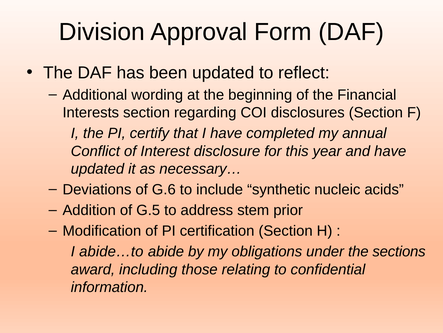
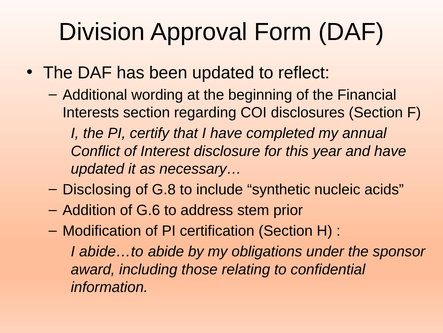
Deviations: Deviations -> Disclosing
G.6: G.6 -> G.8
G.5: G.5 -> G.6
sections: sections -> sponsor
